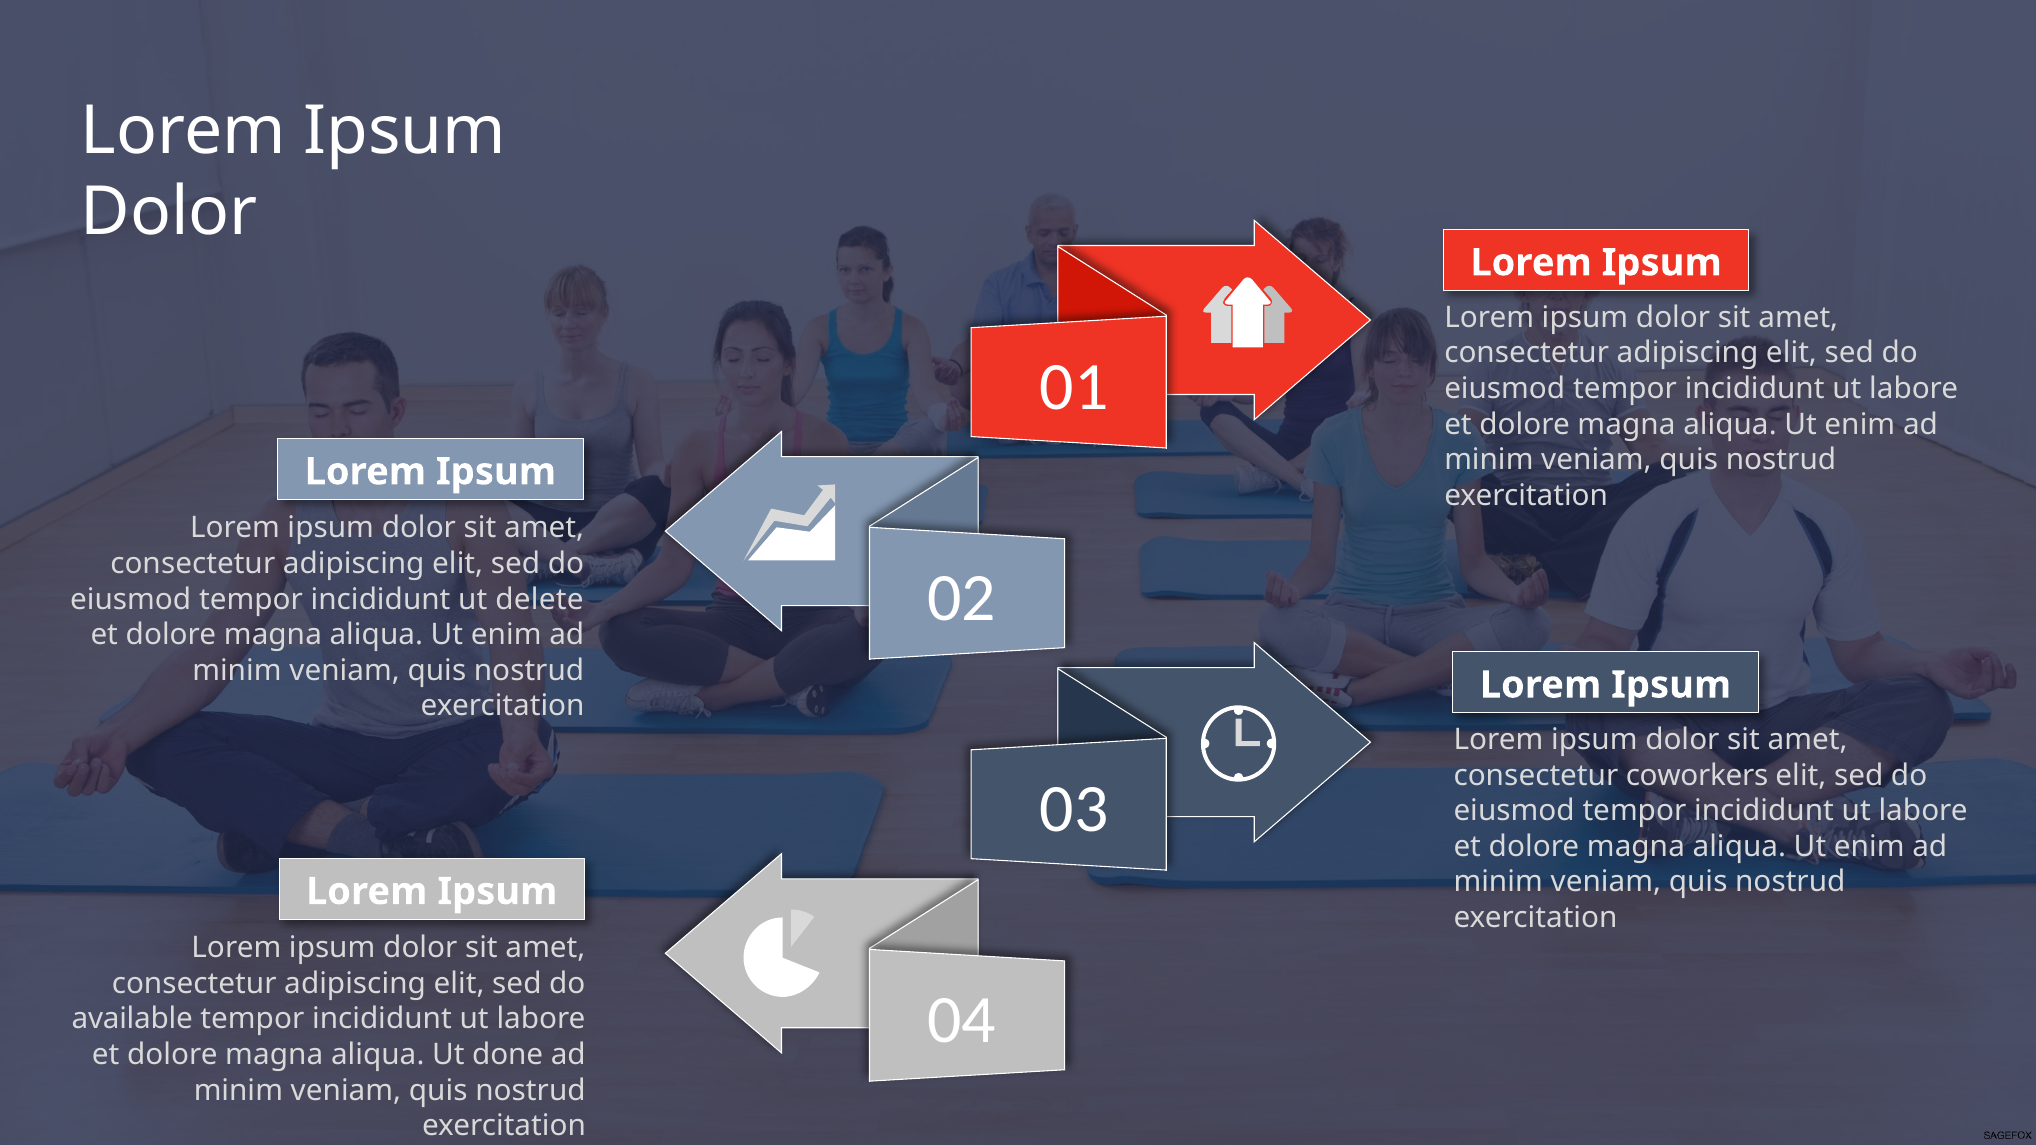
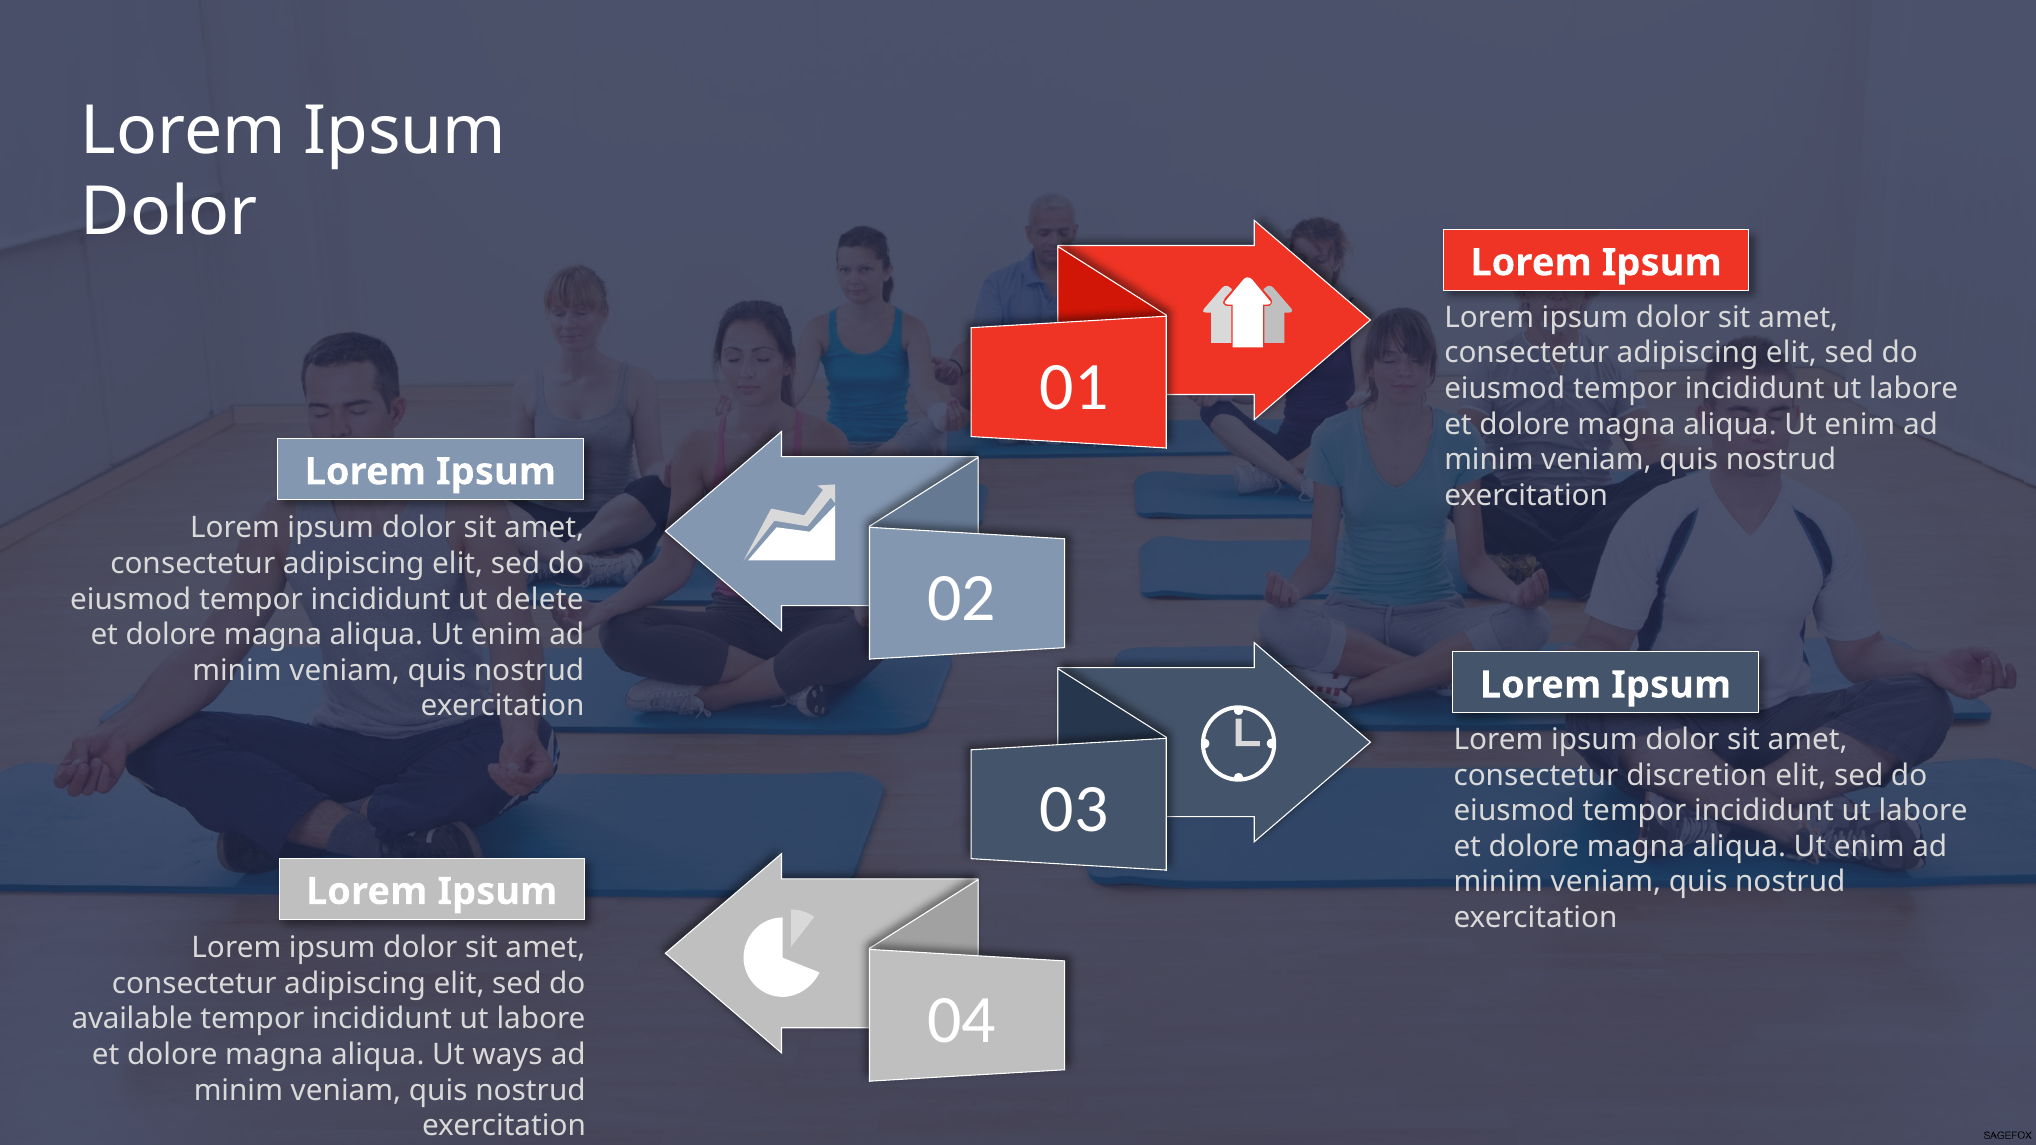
coworkers: coworkers -> discretion
done: done -> ways
